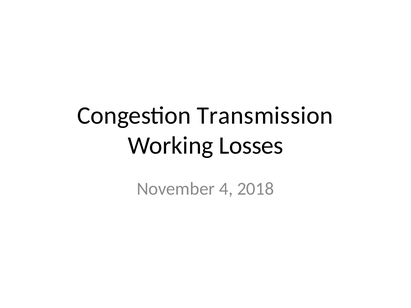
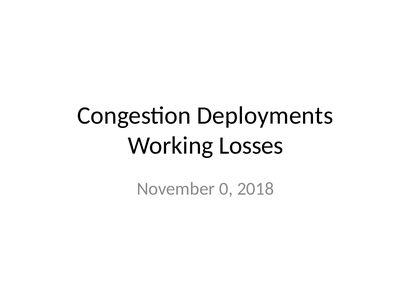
Transmission: Transmission -> Deployments
4: 4 -> 0
